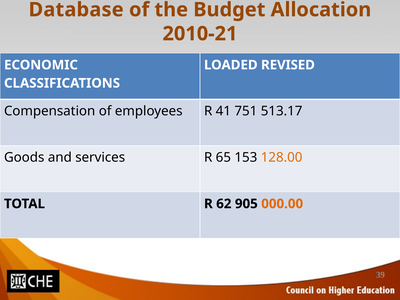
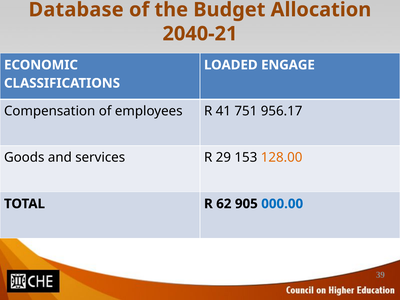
2010-21: 2010-21 -> 2040-21
REVISED: REVISED -> ENGAGE
513.17: 513.17 -> 956.17
65: 65 -> 29
000.00 colour: orange -> blue
